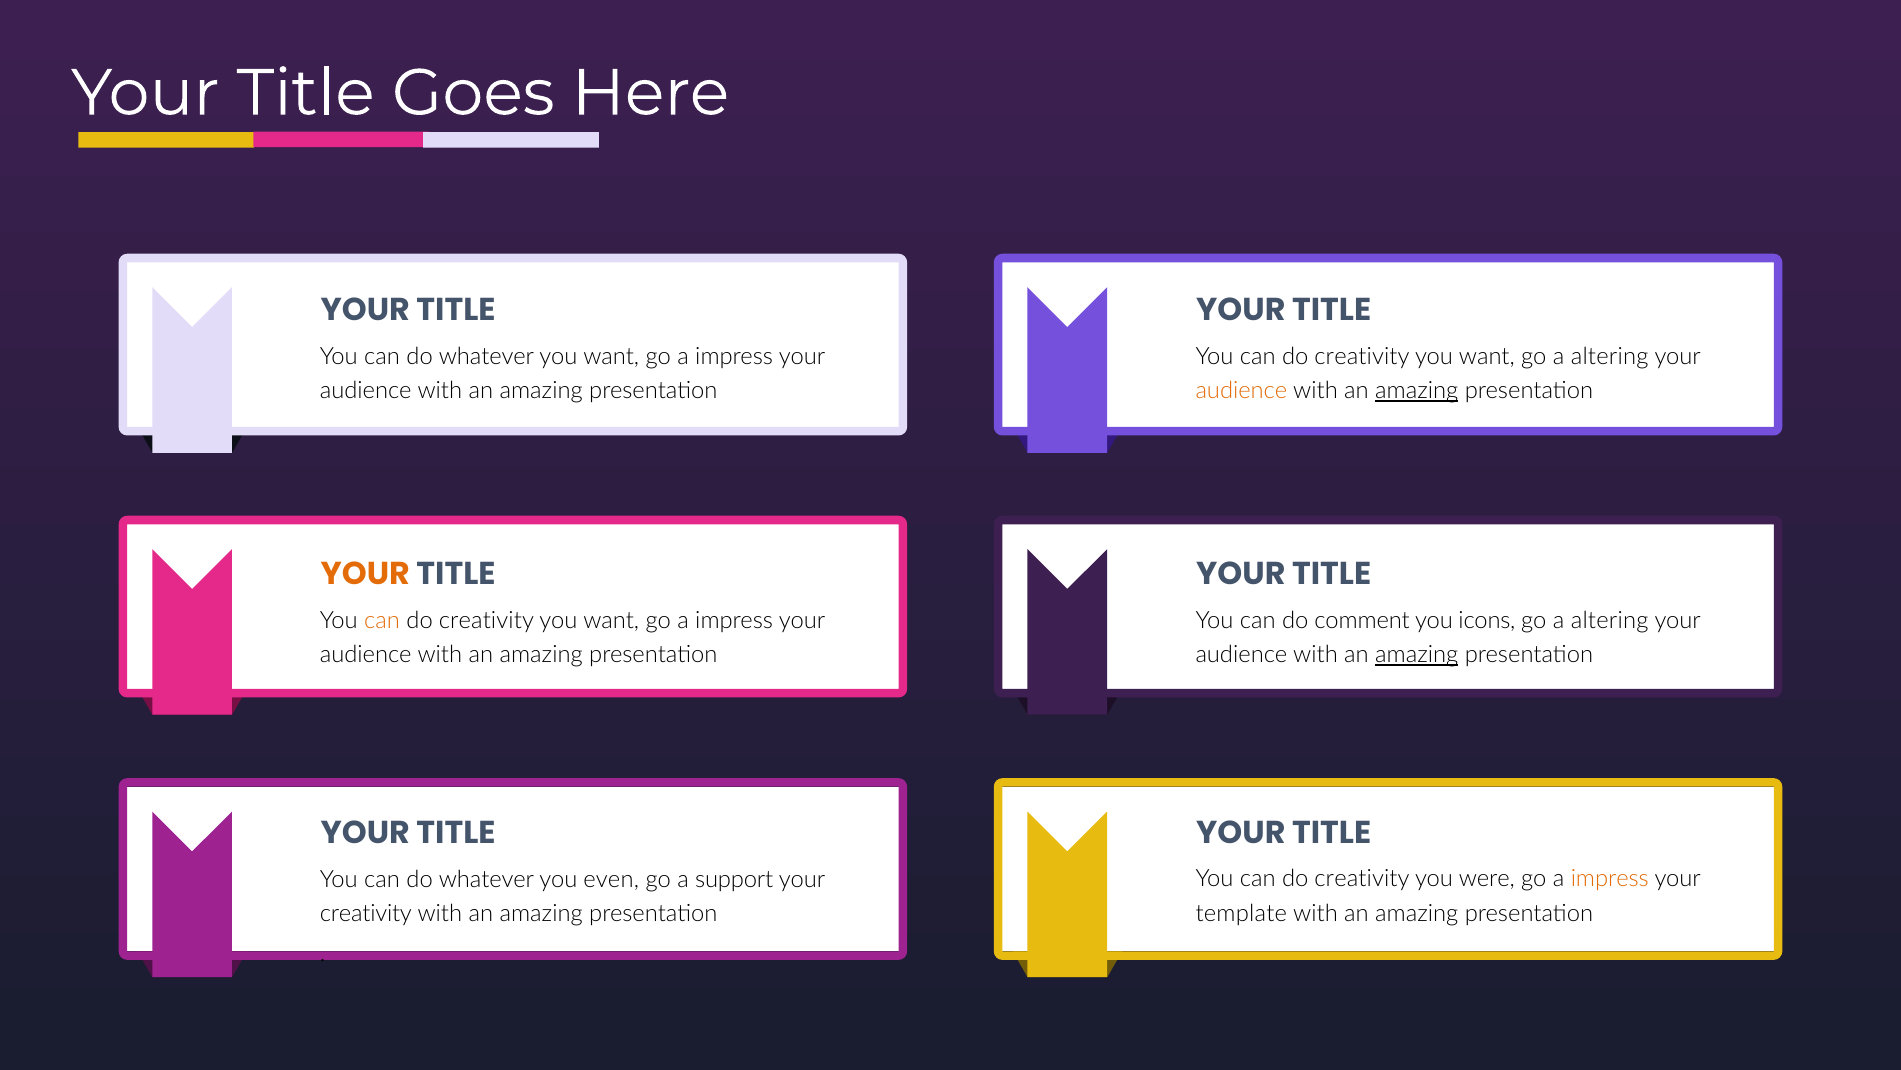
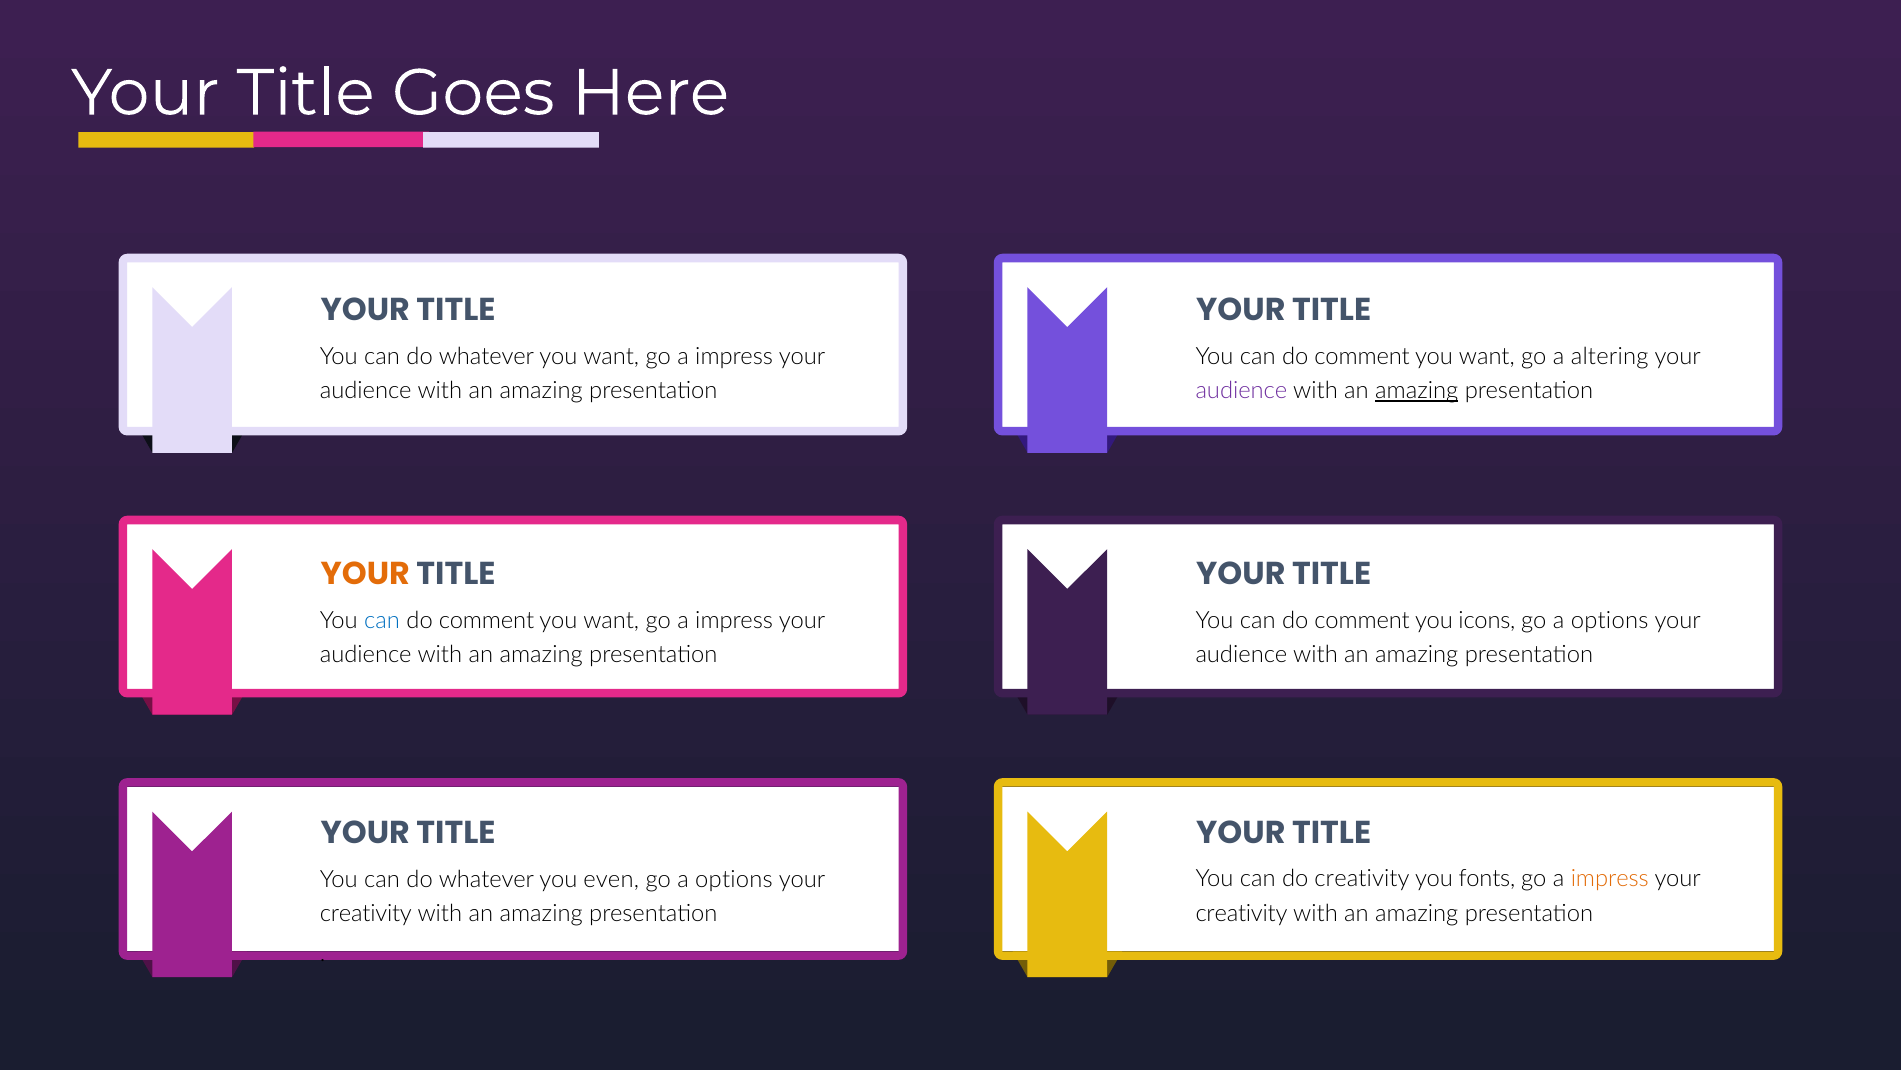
creativity at (1362, 356): creativity -> comment
audience at (1241, 391) colour: orange -> purple
can at (382, 620) colour: orange -> blue
creativity at (486, 620): creativity -> comment
altering at (1610, 620): altering -> options
amazing at (1417, 654) underline: present -> none
were: were -> fonts
support at (734, 879): support -> options
template at (1241, 913): template -> creativity
